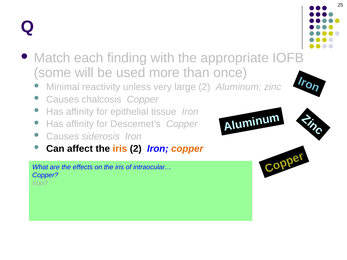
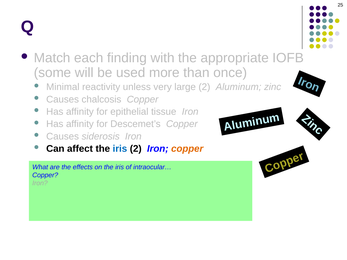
iris at (120, 149) colour: orange -> blue
